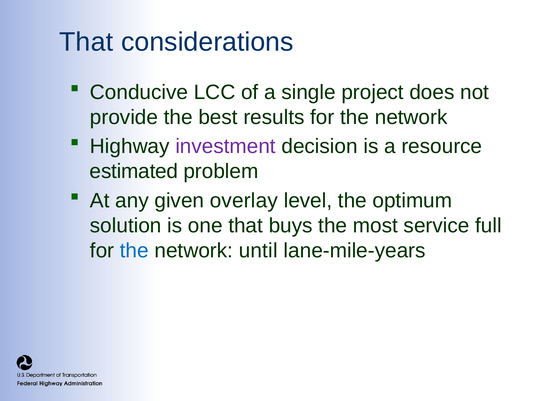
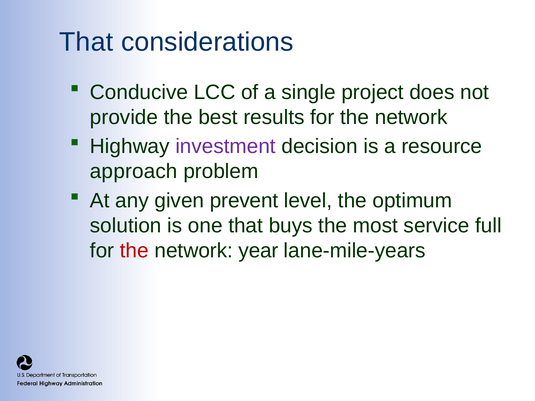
estimated: estimated -> approach
overlay: overlay -> prevent
the at (134, 251) colour: blue -> red
until: until -> year
